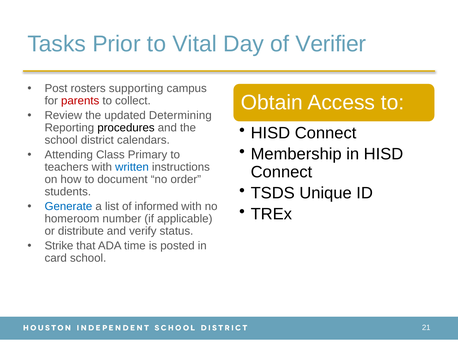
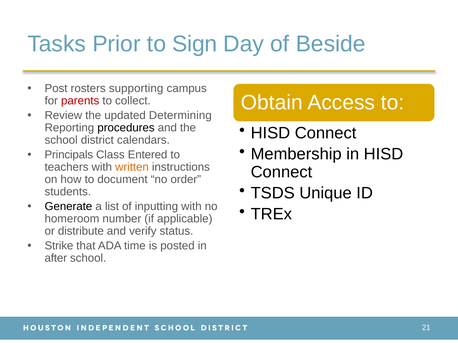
Vital: Vital -> Sign
Verifier: Verifier -> Beside
Attending: Attending -> Principals
Primary: Primary -> Entered
written colour: blue -> orange
Generate colour: blue -> black
informed: informed -> inputting
card: card -> after
